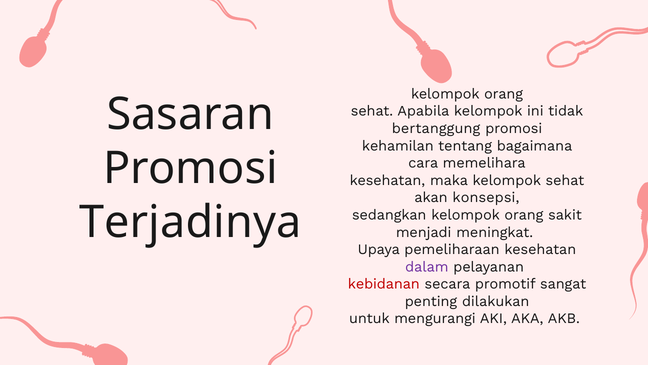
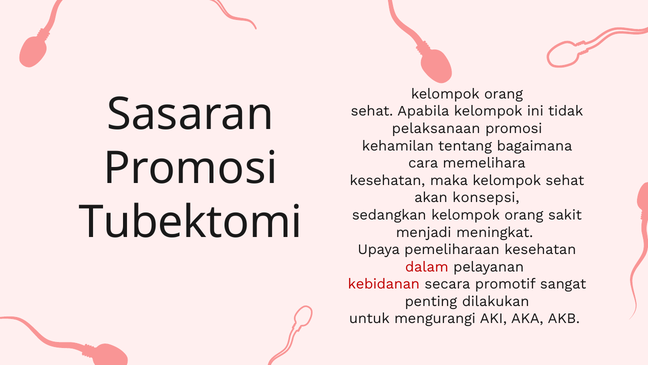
bertanggung: bertanggung -> pelaksanaan
Terjadinya: Terjadinya -> Tubektomi
dalam colour: purple -> red
